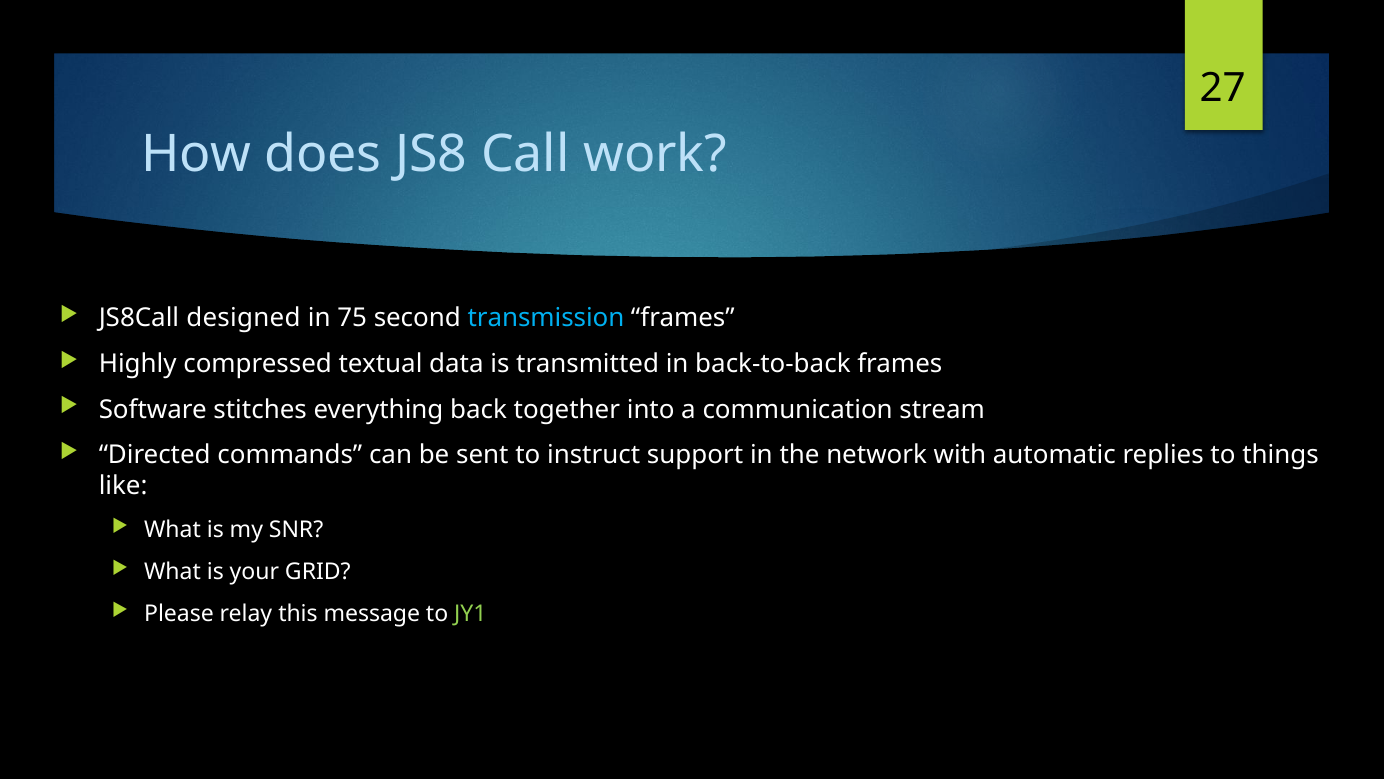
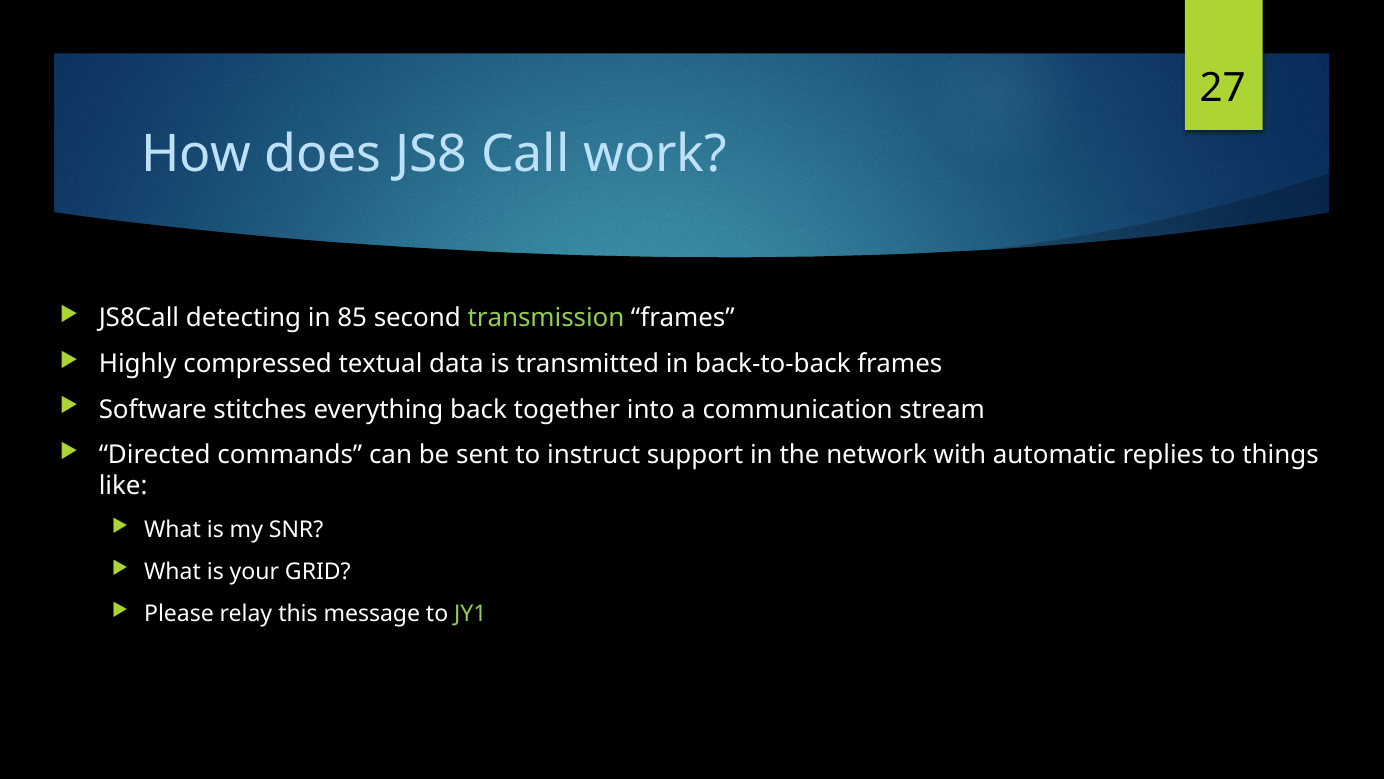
designed: designed -> detecting
75: 75 -> 85
transmission colour: light blue -> light green
